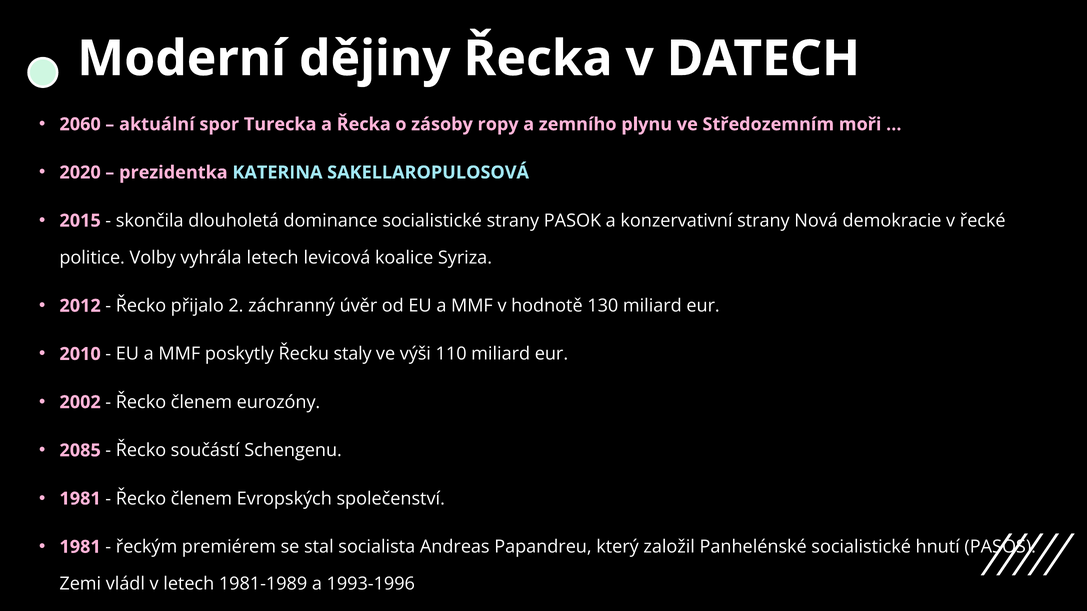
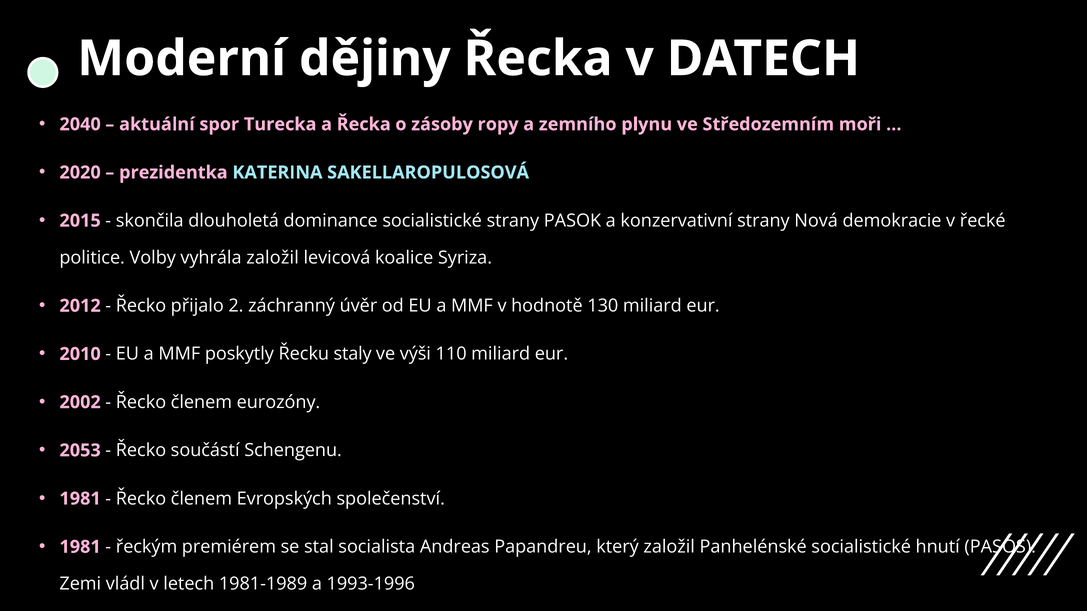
2060: 2060 -> 2040
vyhrála letech: letech -> založil
2085: 2085 -> 2053
